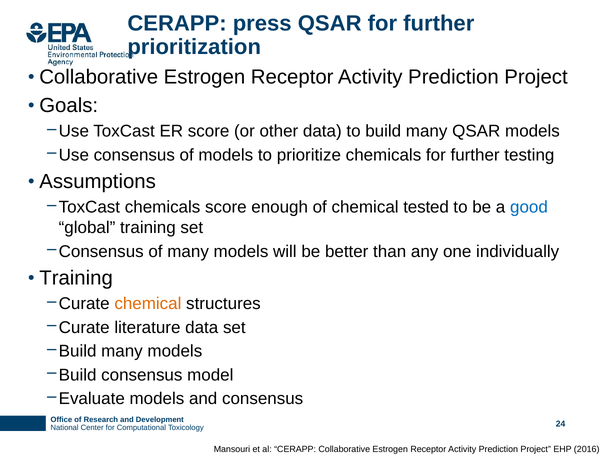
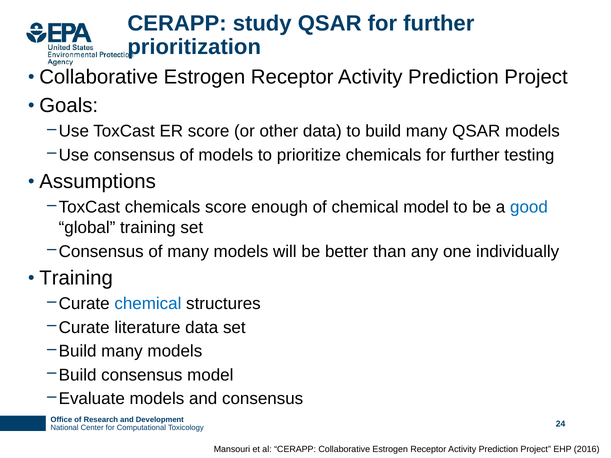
press: press -> study
chemical tested: tested -> model
chemical at (148, 304) colour: orange -> blue
